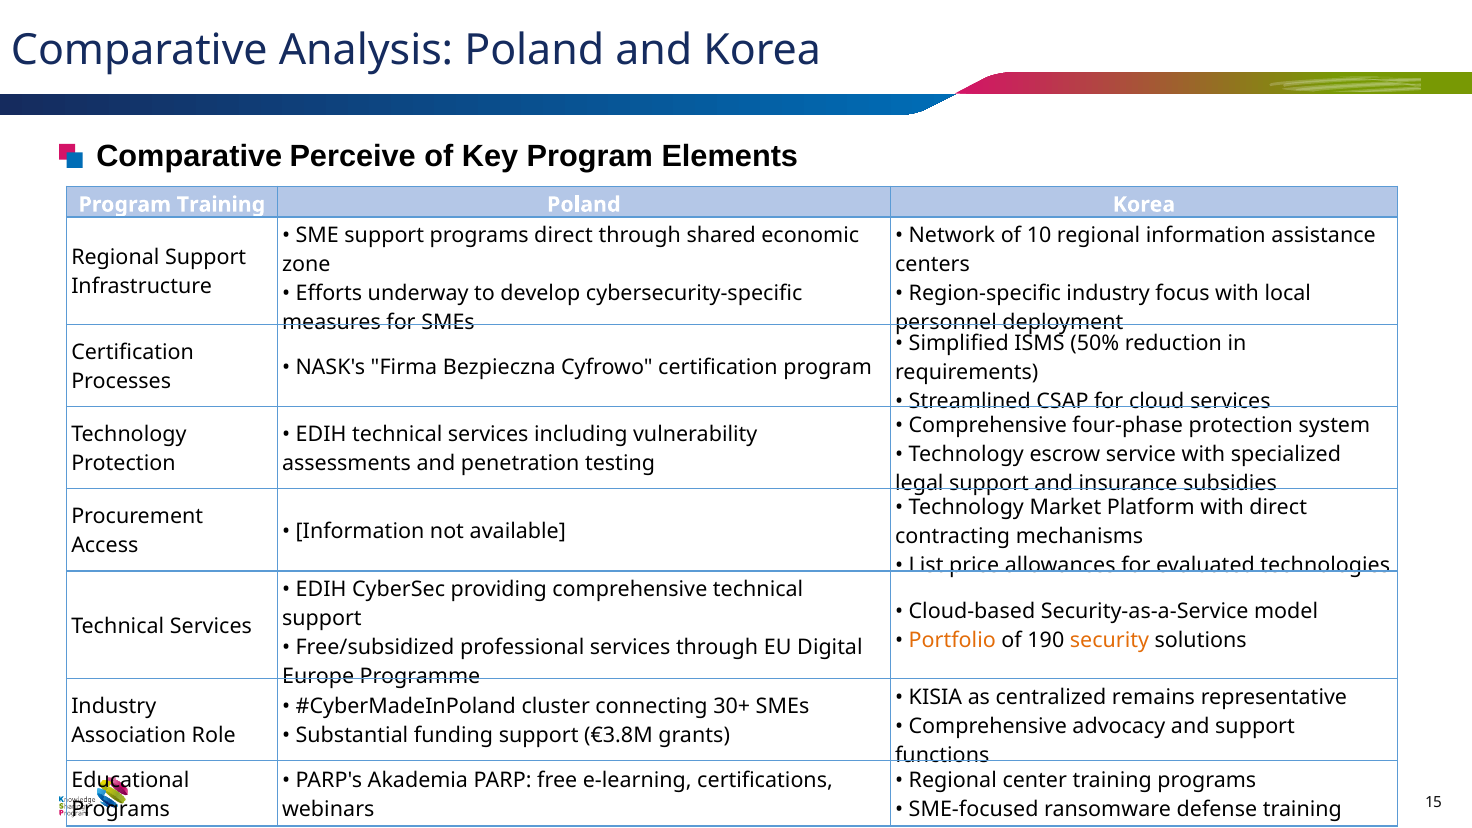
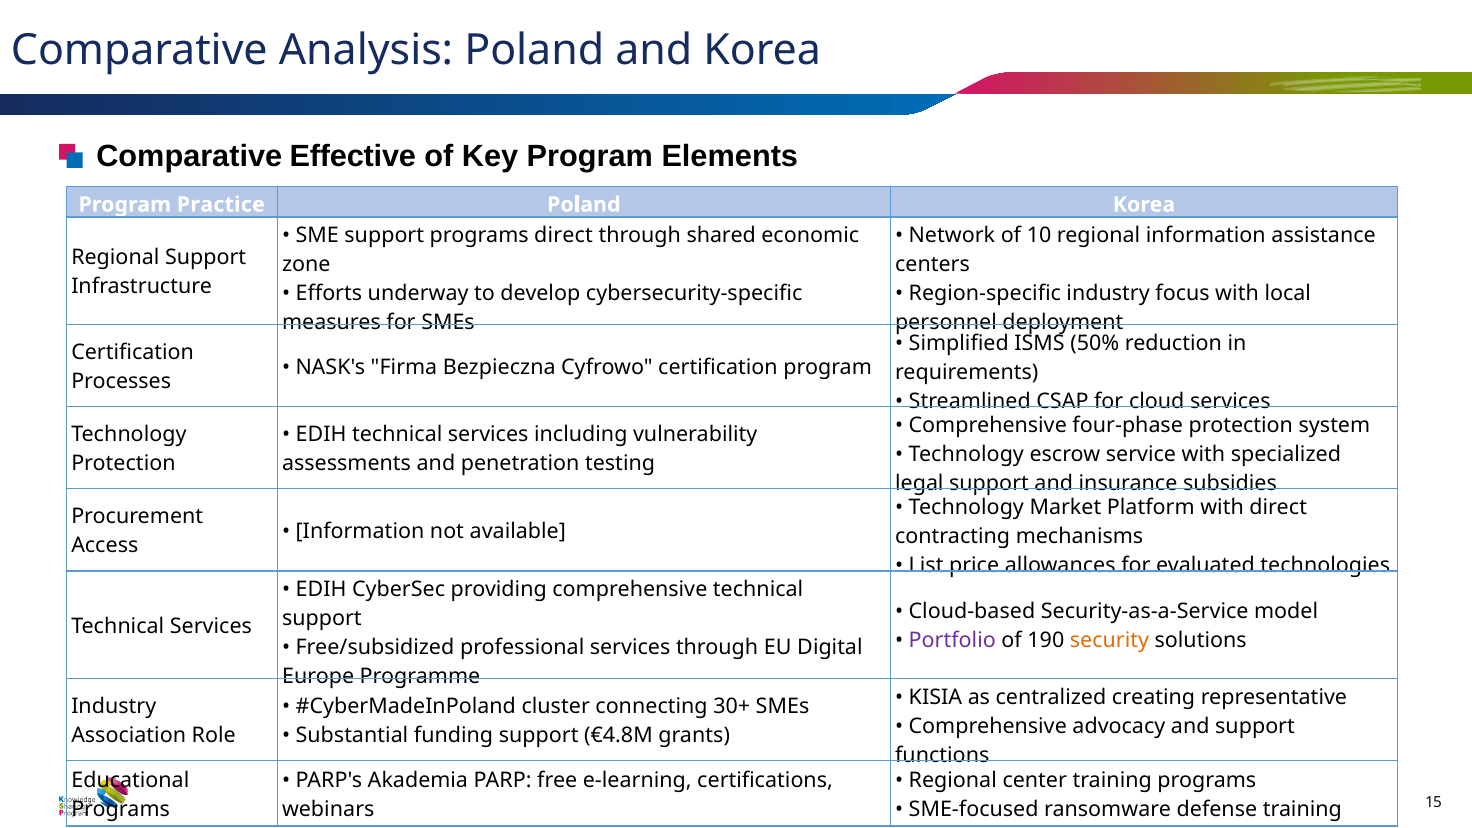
Perceive: Perceive -> Effective
Program Training: Training -> Practice
Portfolio colour: orange -> purple
remains: remains -> creating
€3.8M: €3.8M -> €4.8M
